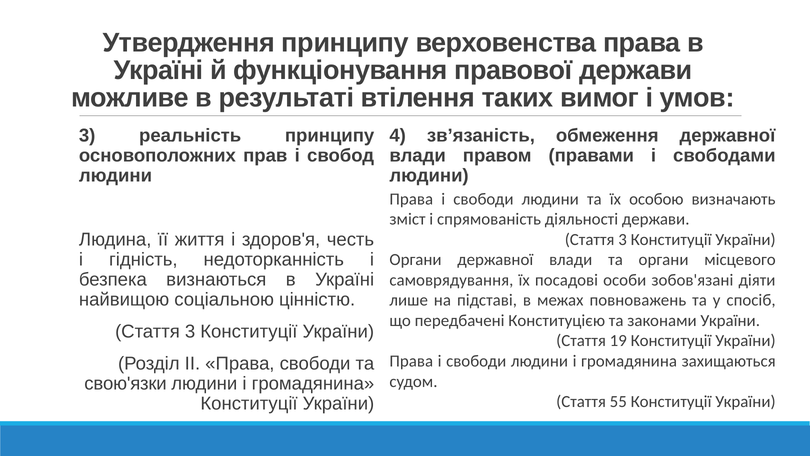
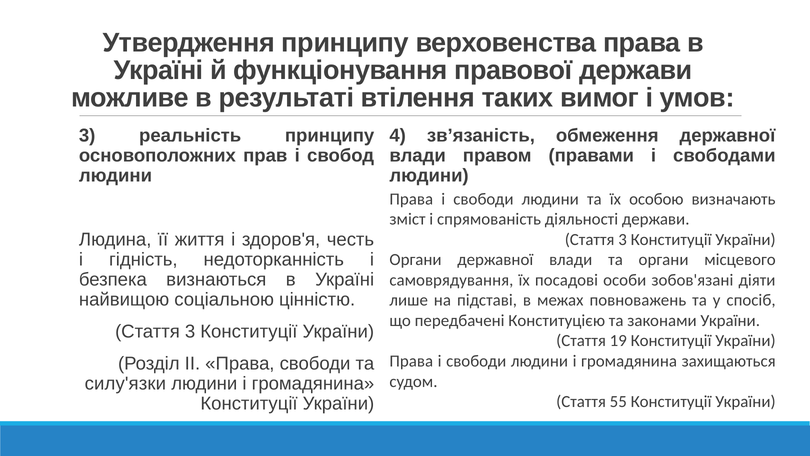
свою'язки: свою'язки -> силу'язки
